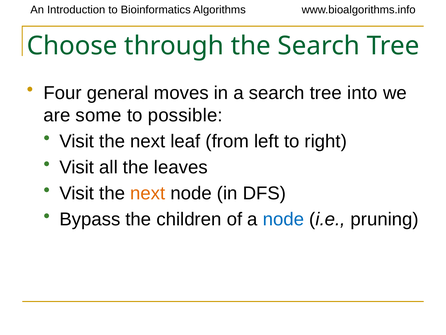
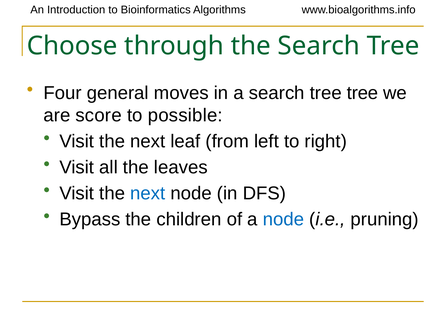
tree into: into -> tree
some: some -> score
next at (148, 193) colour: orange -> blue
